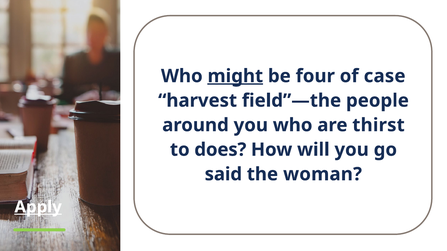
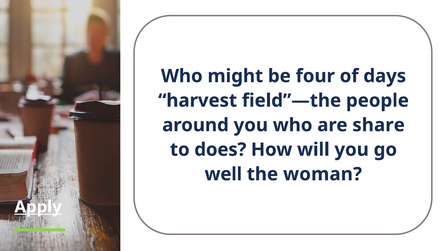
might underline: present -> none
case: case -> days
thirst: thirst -> share
said: said -> well
